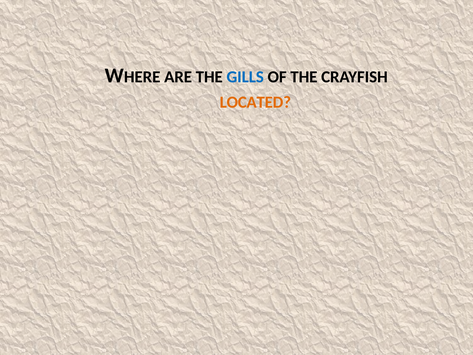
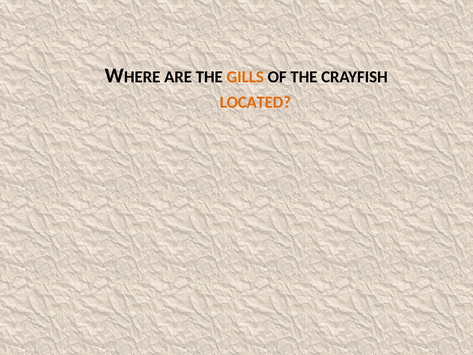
GILLS colour: blue -> orange
